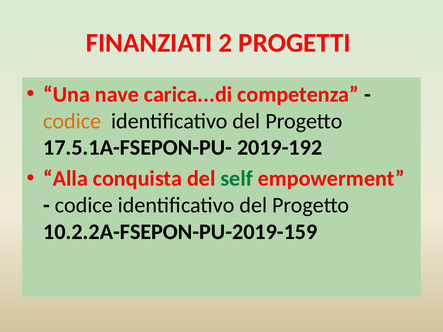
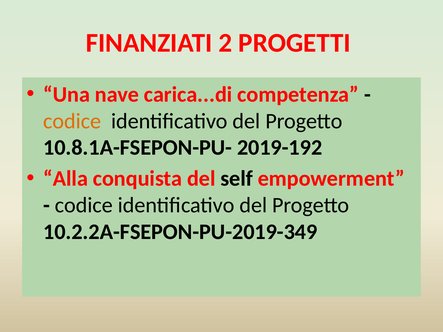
17.5.1A-FSEPON-PU-: 17.5.1A-FSEPON-PU- -> 10.8.1A-FSEPON-PU-
self colour: green -> black
10.2.2A-FSEPON-PU-2019-159: 10.2.2A-FSEPON-PU-2019-159 -> 10.2.2A-FSEPON-PU-2019-349
